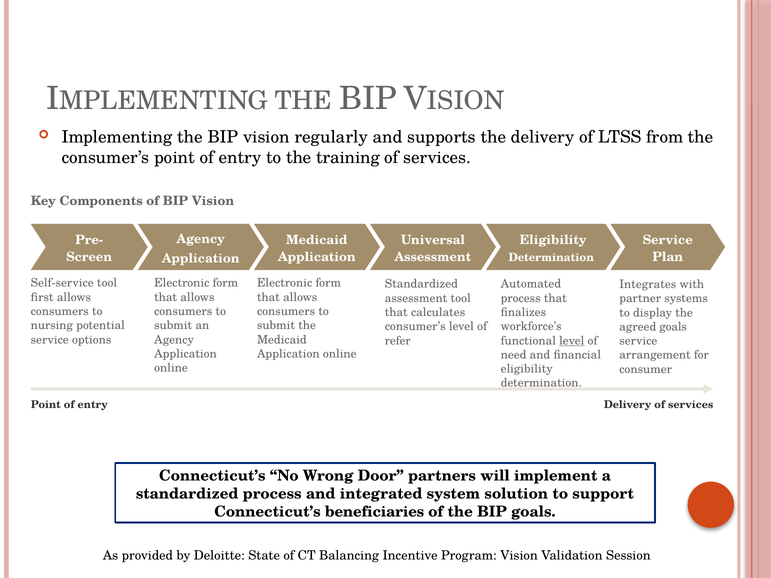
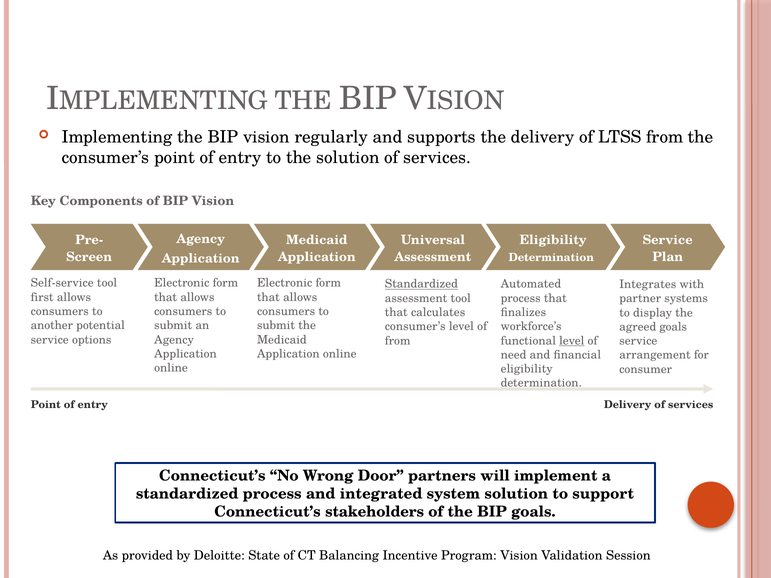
the training: training -> solution
Standardized at (421, 284) underline: none -> present
nursing: nursing -> another
refer at (398, 341): refer -> from
beneficiaries: beneficiaries -> stakeholders
